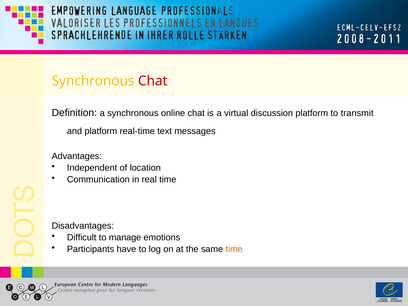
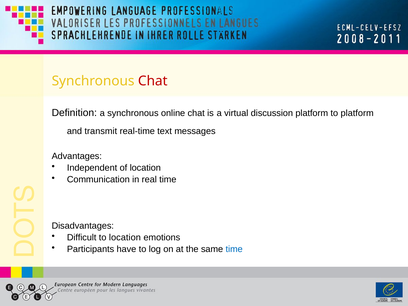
to transmit: transmit -> platform
and platform: platform -> transmit
to manage: manage -> location
time at (234, 249) colour: orange -> blue
